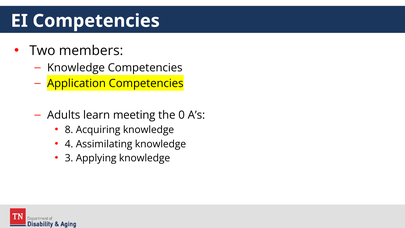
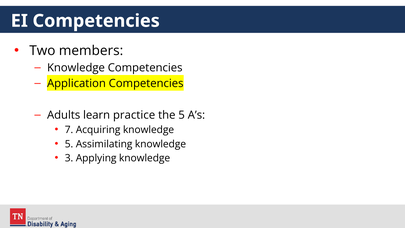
meeting: meeting -> practice
the 0: 0 -> 5
8: 8 -> 7
4 at (69, 144): 4 -> 5
